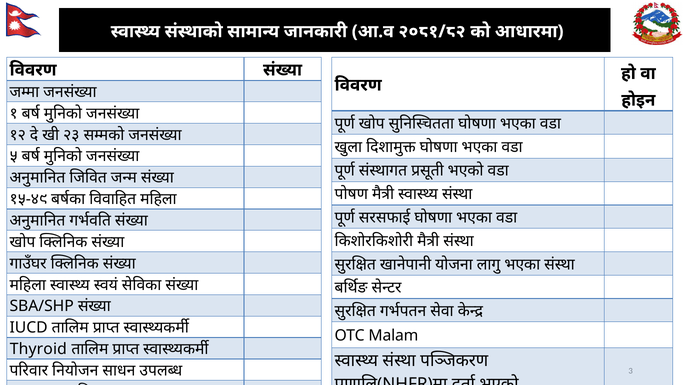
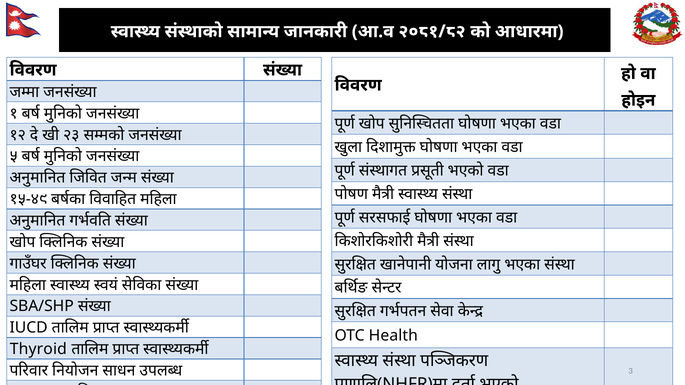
Malam: Malam -> Health
